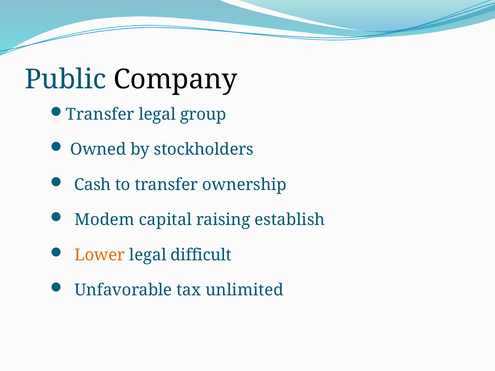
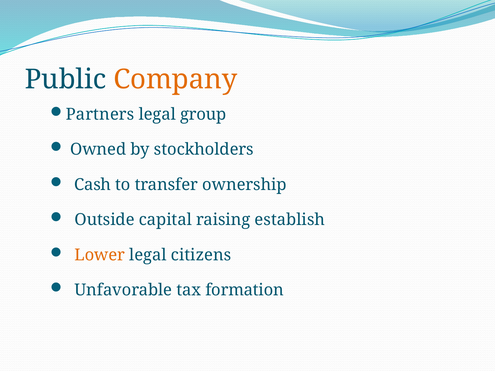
Company colour: black -> orange
Transfer at (100, 114): Transfer -> Partners
Modem: Modem -> Outside
difficult: difficult -> citizens
unlimited: unlimited -> formation
